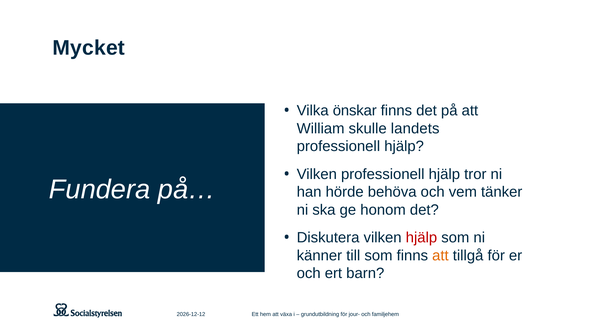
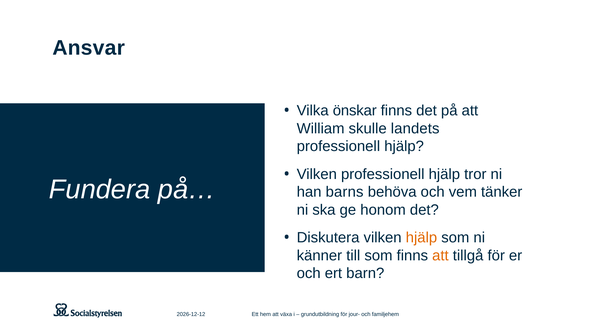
Mycket: Mycket -> Ansvar
hörde: hörde -> barns
hjälp at (421, 237) colour: red -> orange
